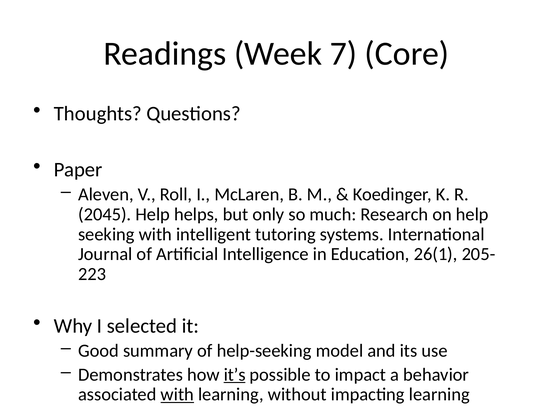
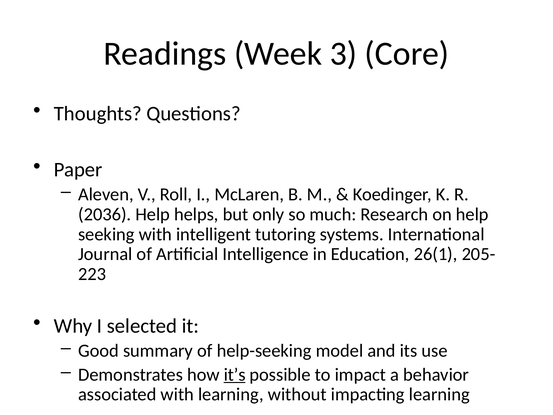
7: 7 -> 3
2045: 2045 -> 2036
with at (177, 394) underline: present -> none
